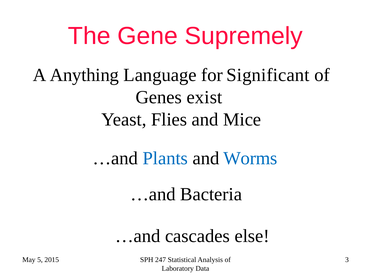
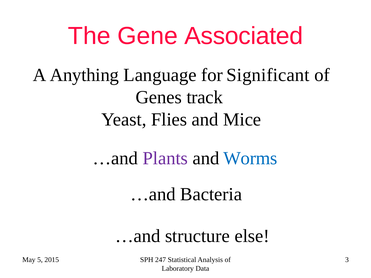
Supremely: Supremely -> Associated
exist: exist -> track
Plants colour: blue -> purple
cascades: cascades -> structure
